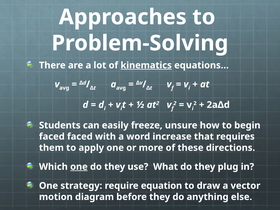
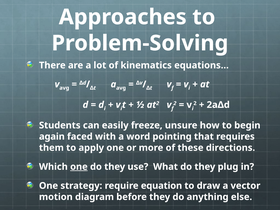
kinematics underline: present -> none
faced at (52, 137): faced -> again
increase: increase -> pointing
